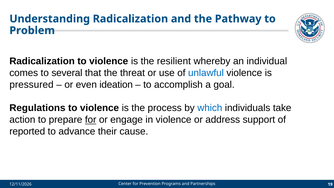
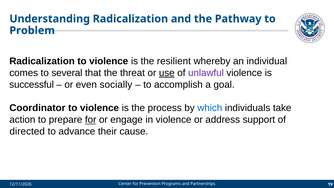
use underline: none -> present
unlawful colour: blue -> purple
pressured: pressured -> successful
ideation: ideation -> socially
Regulations: Regulations -> Coordinator
reported: reported -> directed
